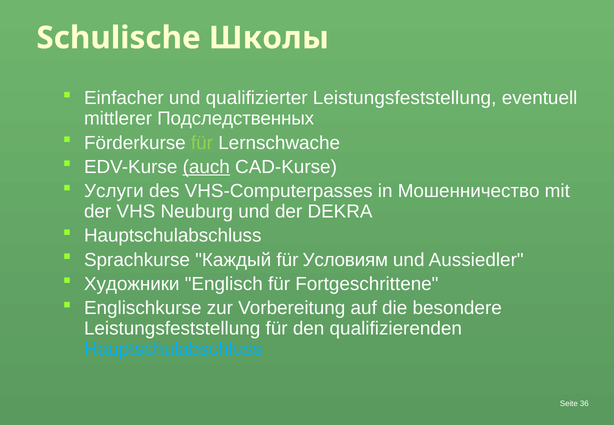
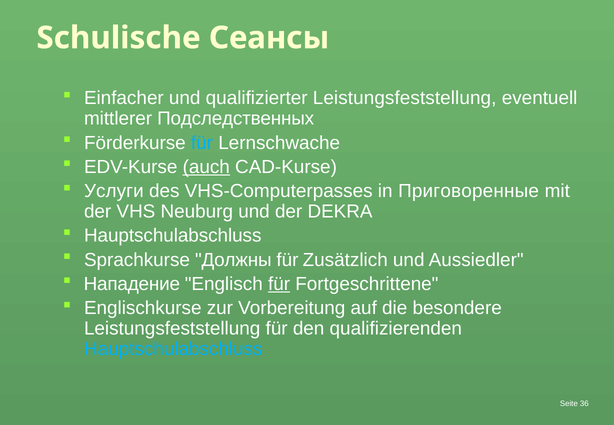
Школы: Школы -> Сеансы
für at (202, 143) colour: light green -> light blue
Мошенничество: Мошенничество -> Приговоренные
Каждый: Каждый -> Должны
Условиям: Условиям -> Zusätzlich
Художники: Художники -> Нападение
für at (279, 284) underline: none -> present
